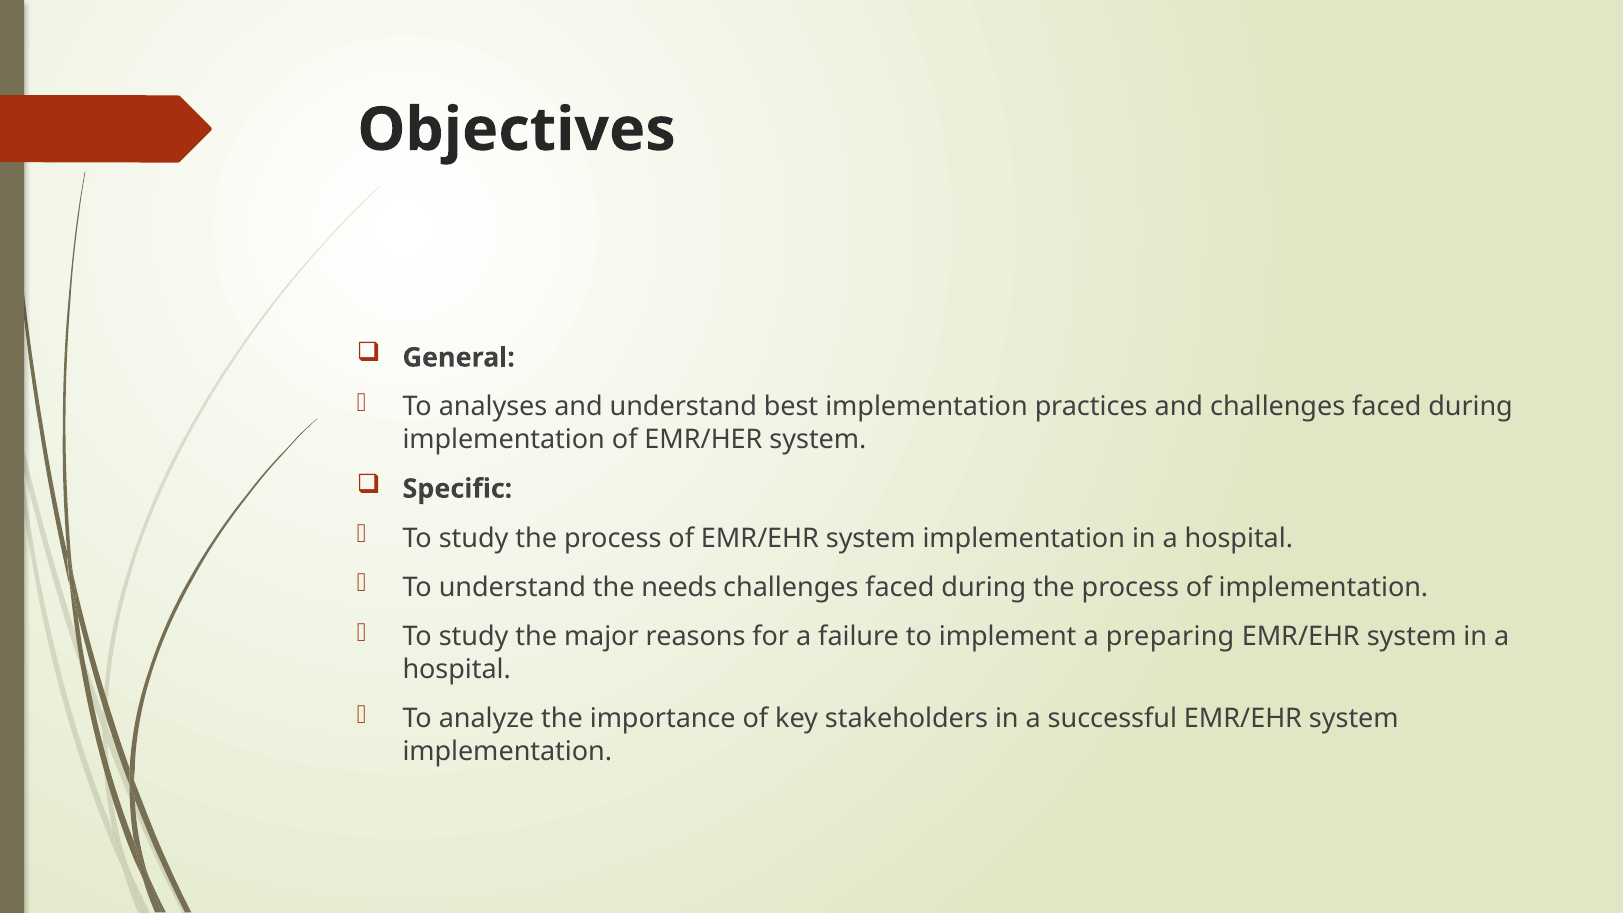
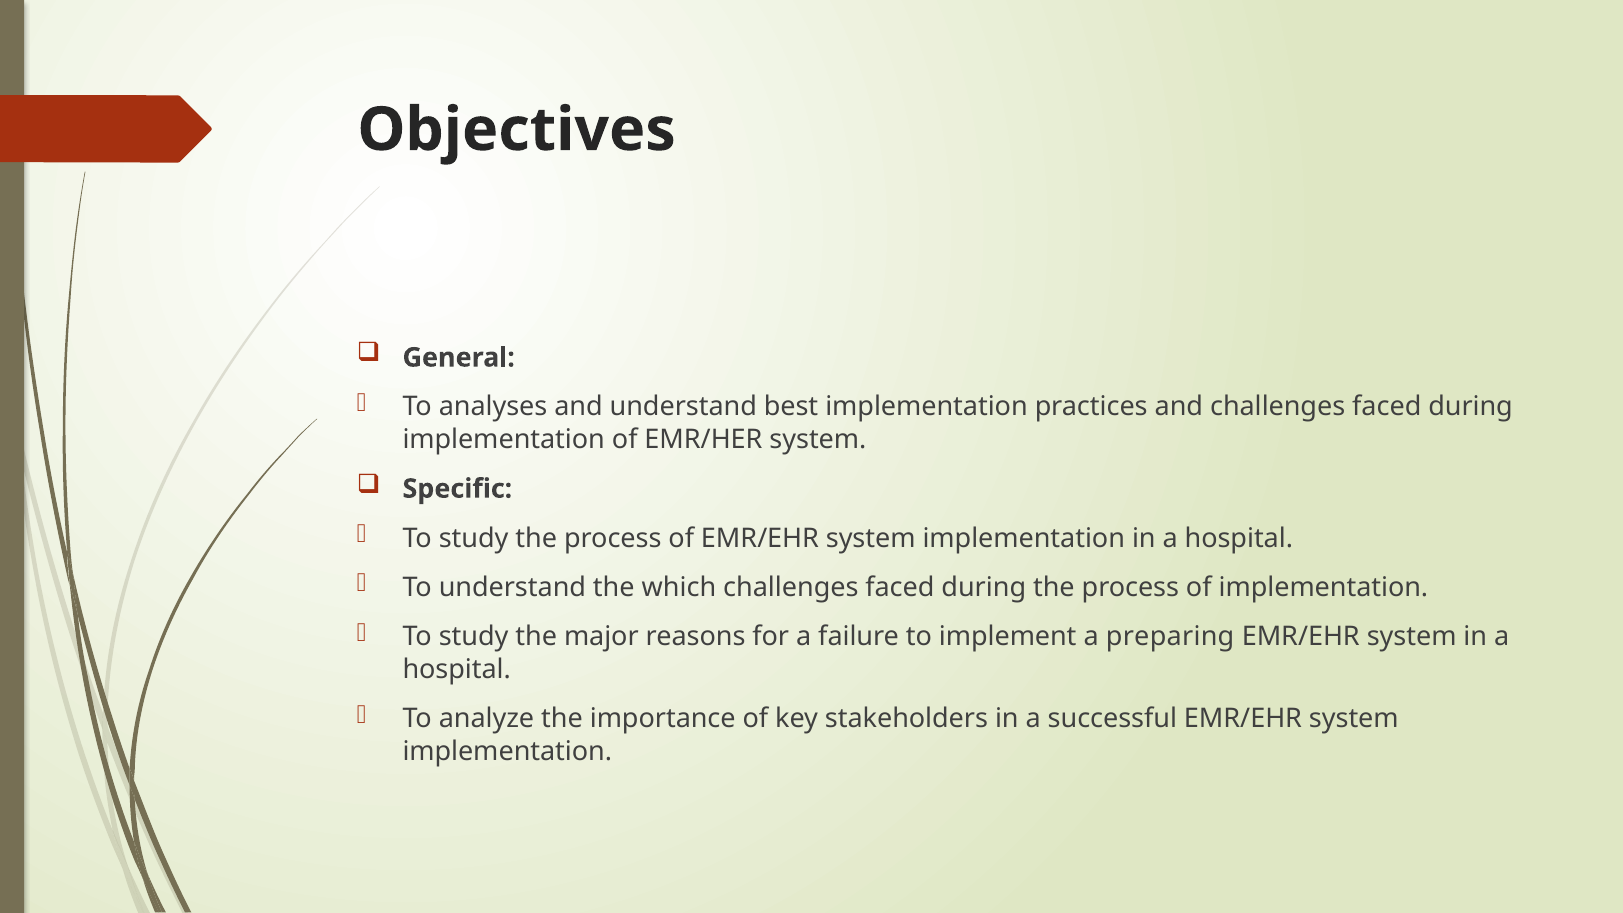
needs: needs -> which
